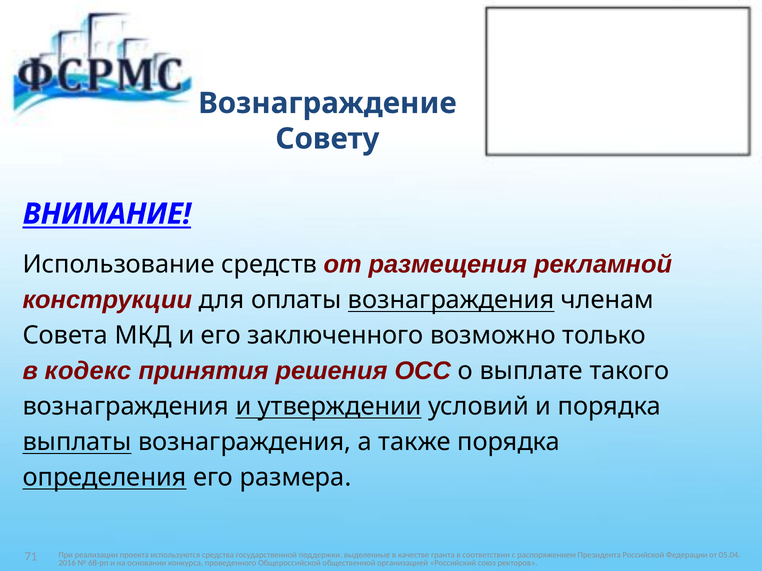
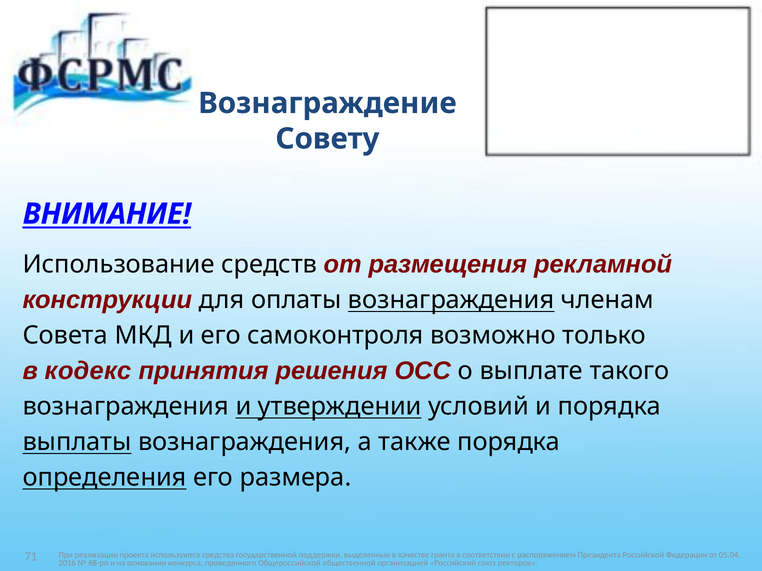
заключенного: заключенного -> самоконтроля
